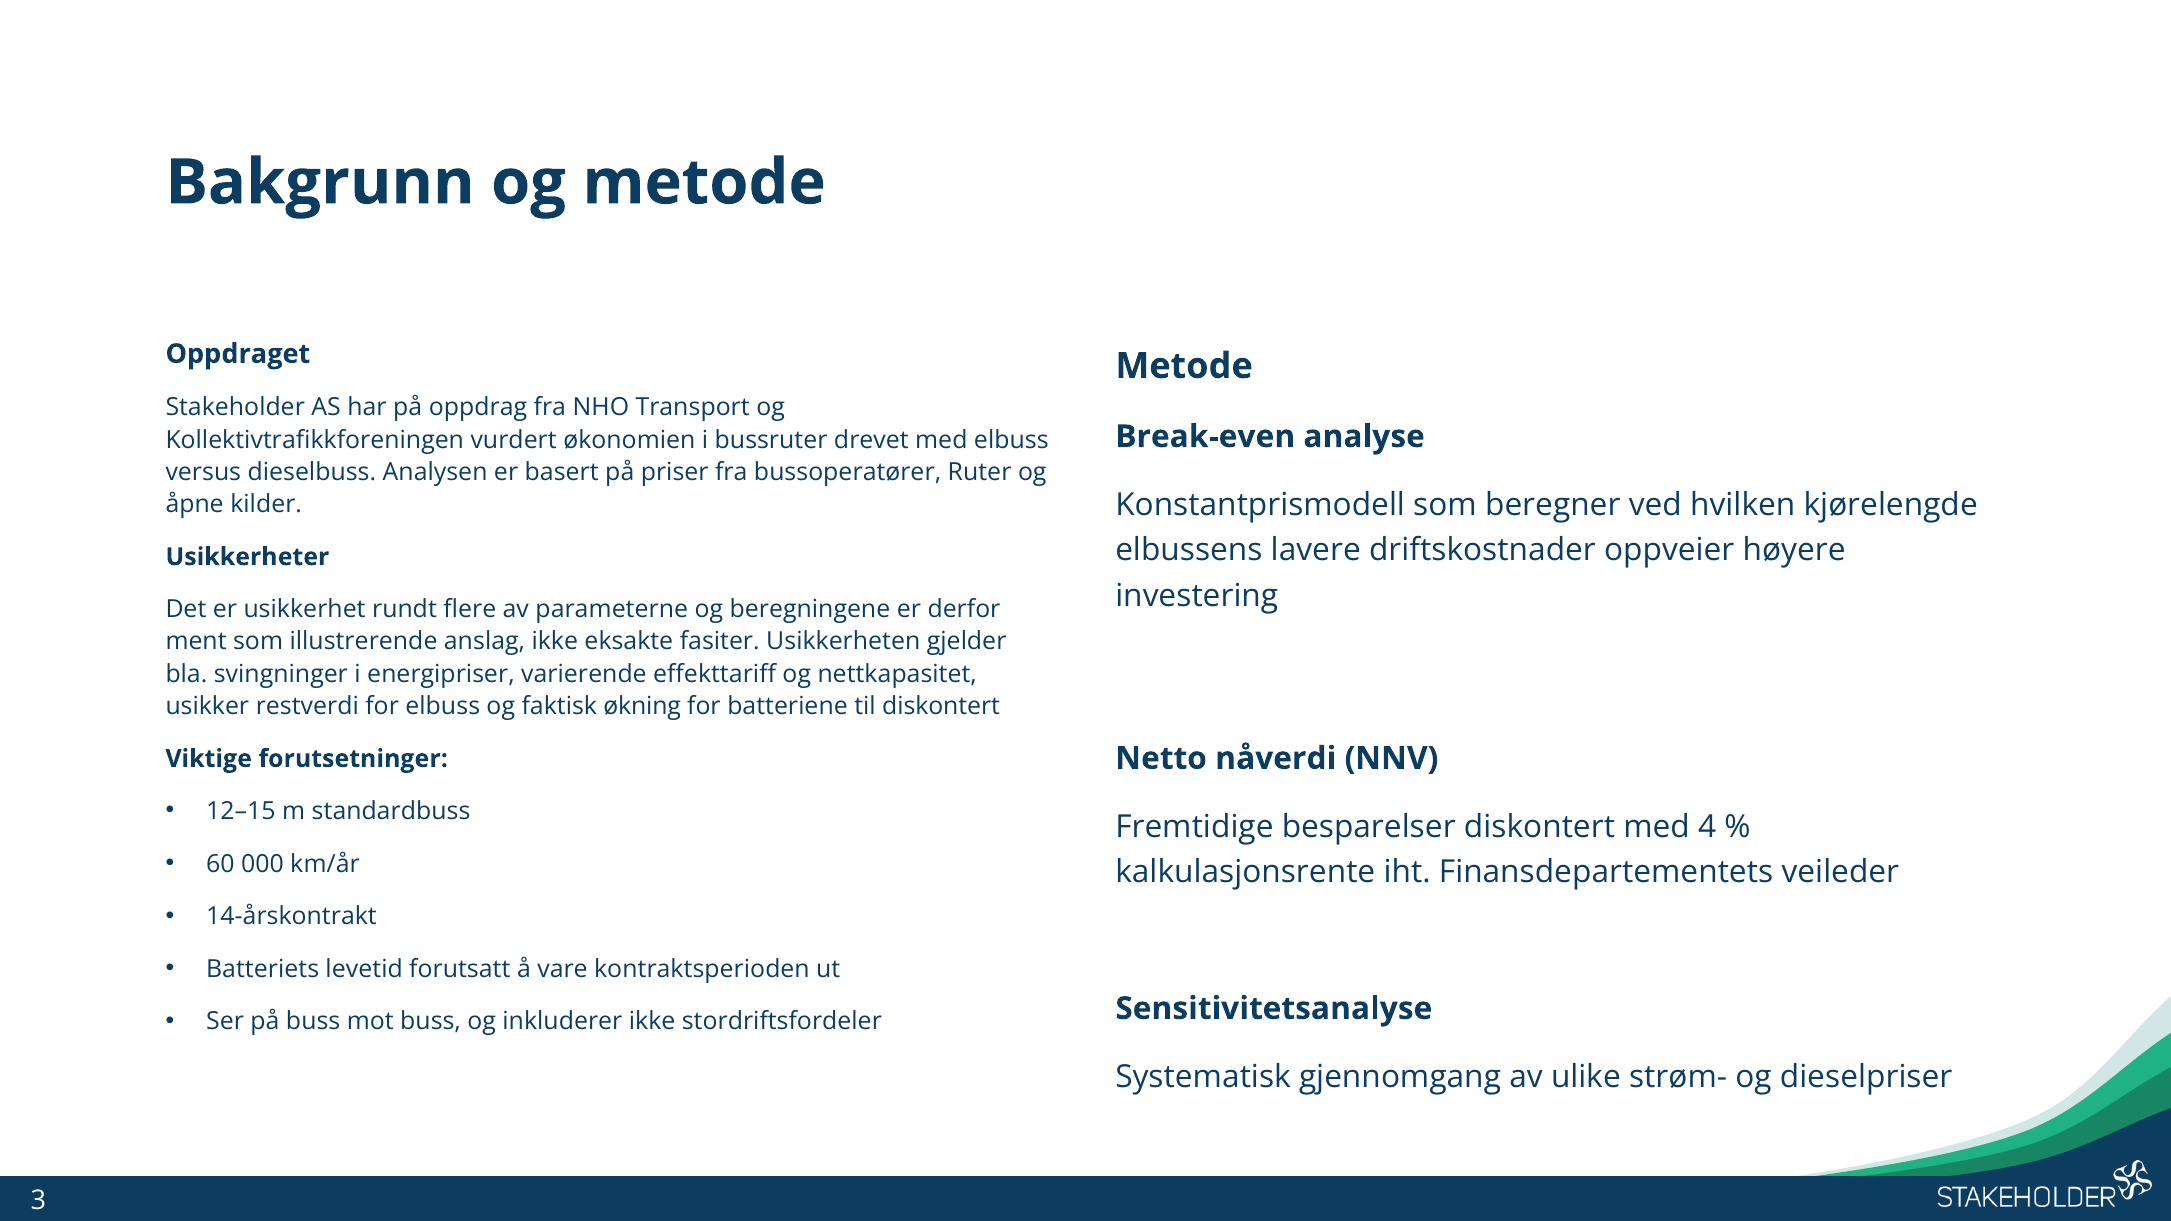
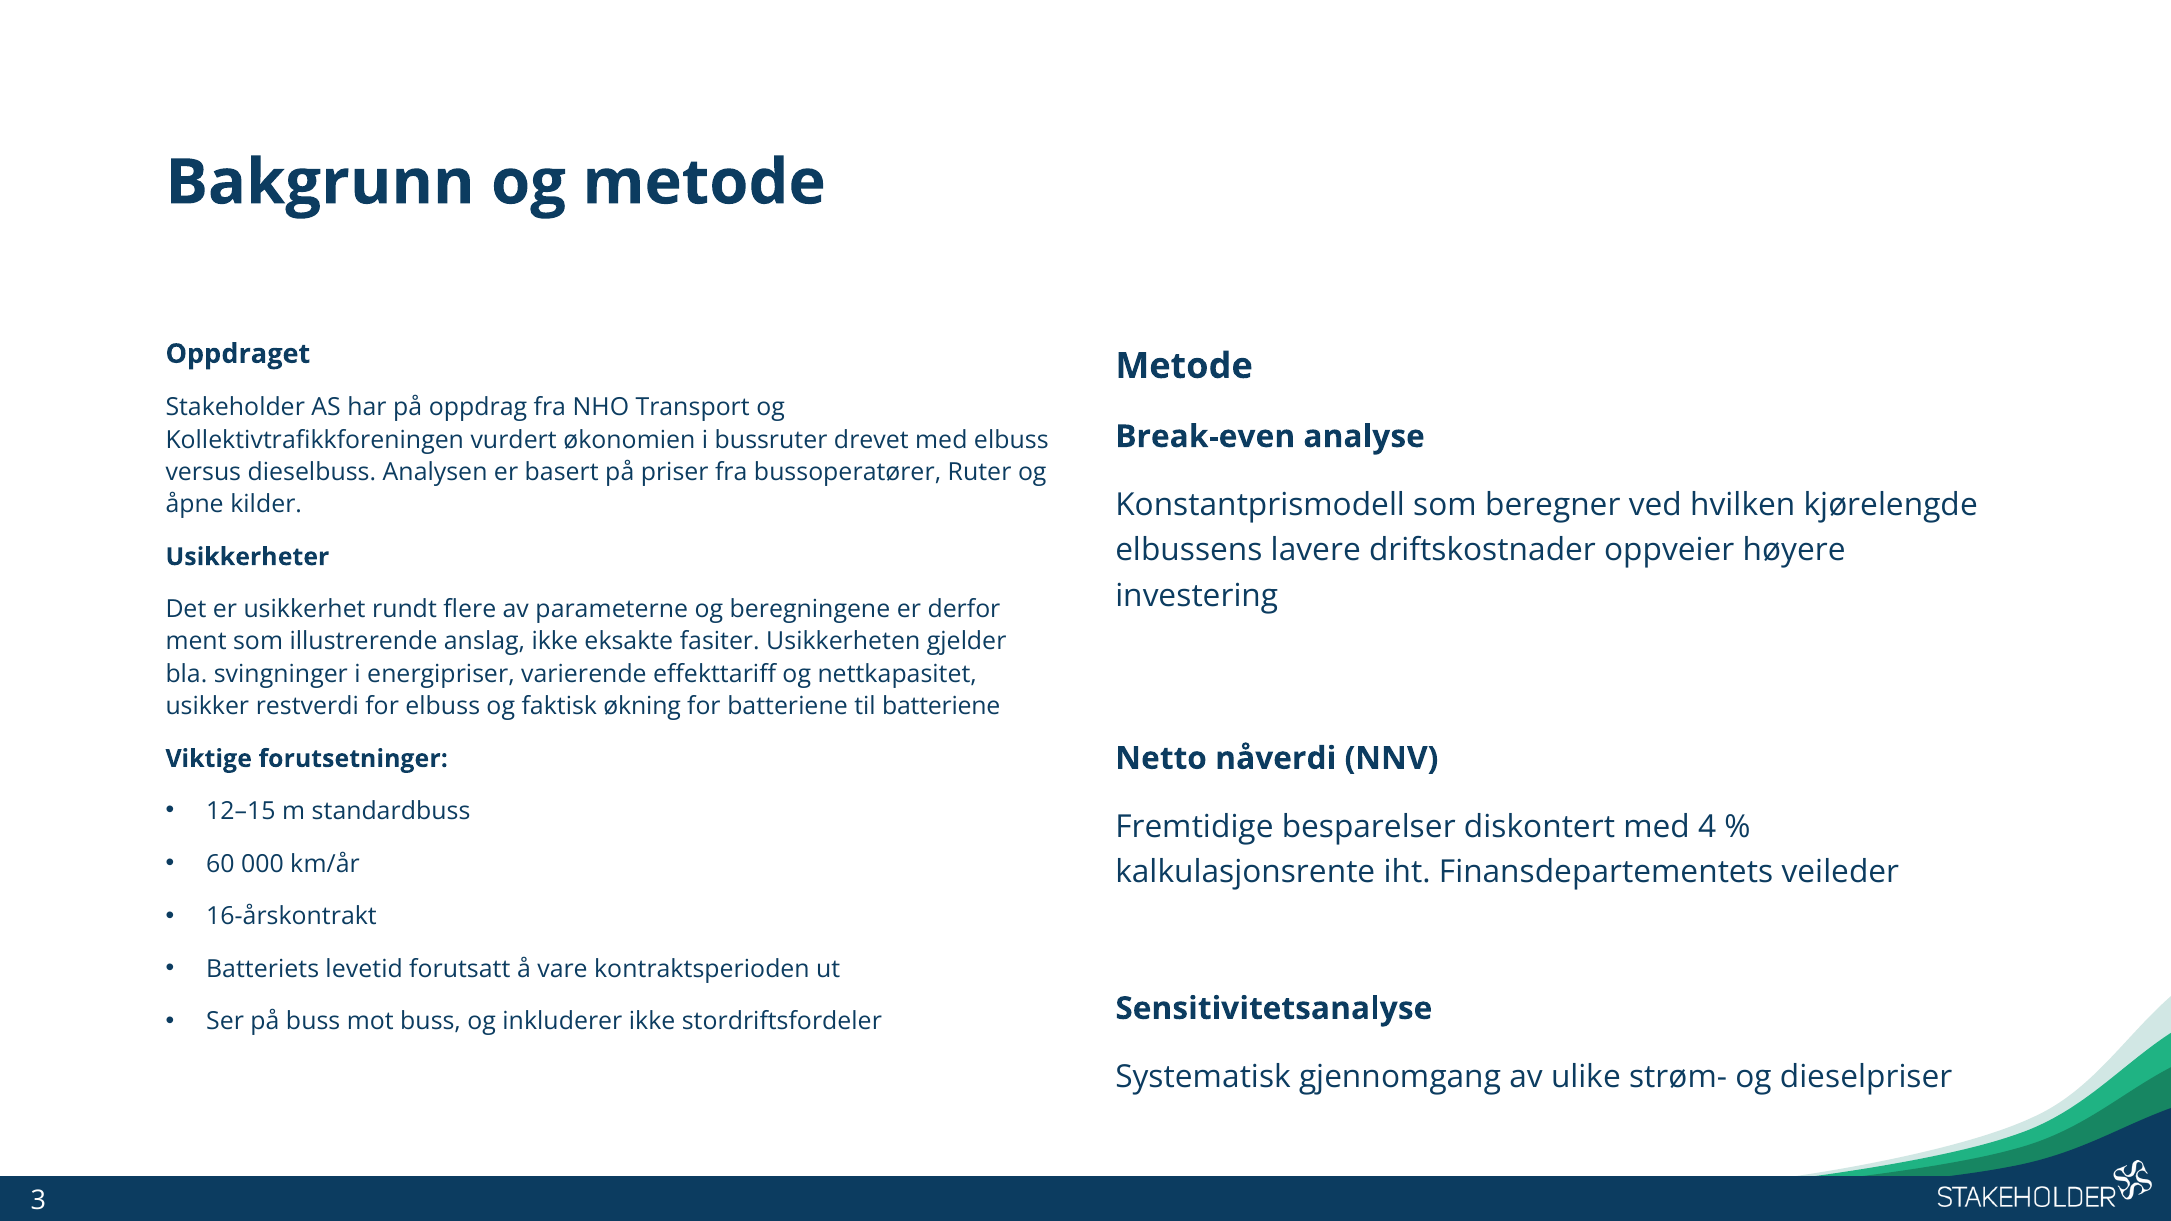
til diskontert: diskontert -> batteriene
14-årskontrakt: 14-årskontrakt -> 16-årskontrakt
